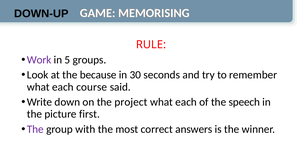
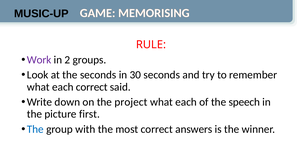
DOWN-UP: DOWN-UP -> MUSIC-UP
5: 5 -> 2
the because: because -> seconds
each course: course -> correct
The at (35, 129) colour: purple -> blue
